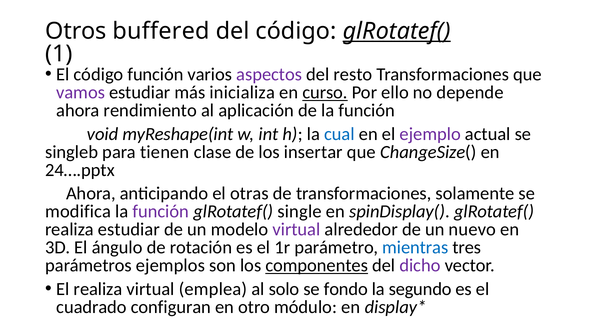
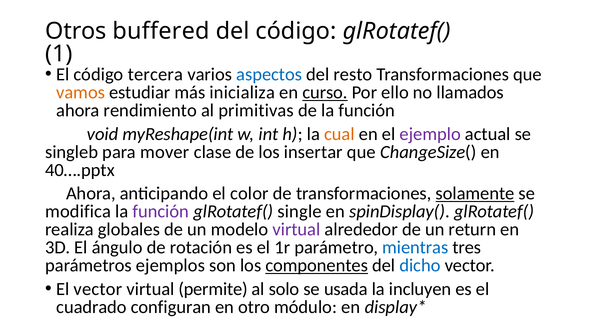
glRotatef( at (397, 31) underline: present -> none
código función: función -> tercera
aspectos colour: purple -> blue
vamos colour: purple -> orange
depende: depende -> llamados
aplicación: aplicación -> primitivas
cual colour: blue -> orange
tienen: tienen -> mover
24….pptx: 24….pptx -> 40….pptx
otras: otras -> color
solamente underline: none -> present
realiza estudiar: estudiar -> globales
nuevo: nuevo -> return
dicho colour: purple -> blue
El realiza: realiza -> vector
emplea: emplea -> permite
fondo: fondo -> usada
segundo: segundo -> incluyen
